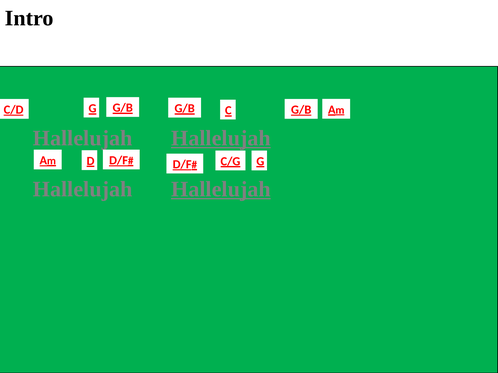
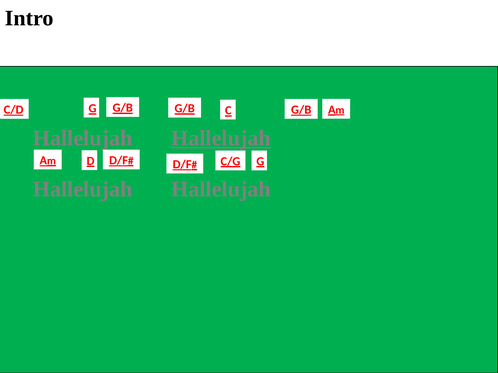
Hallelujah at (221, 189) underline: present -> none
